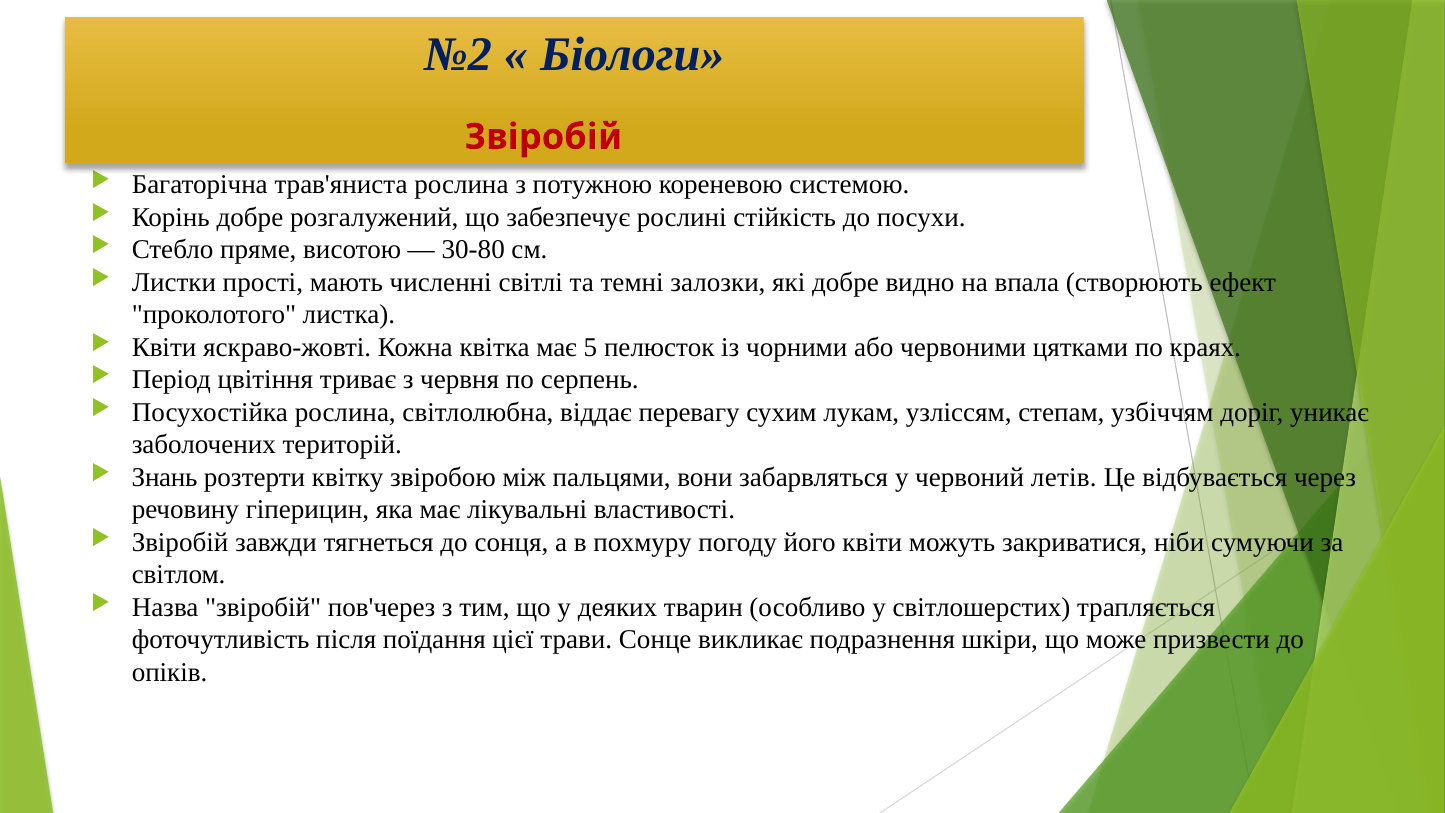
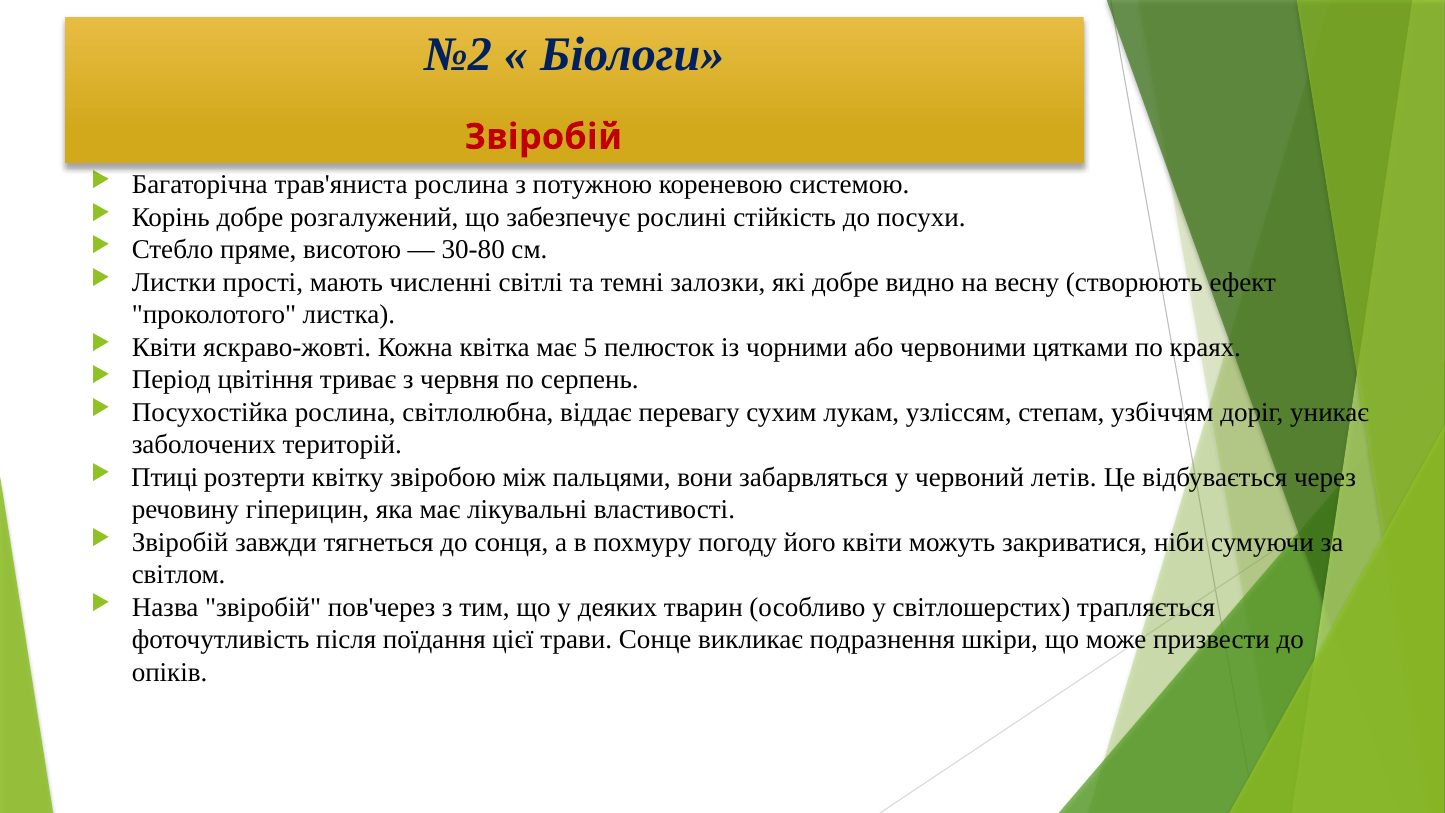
впала: впала -> весну
Знань: Знань -> Птиці
